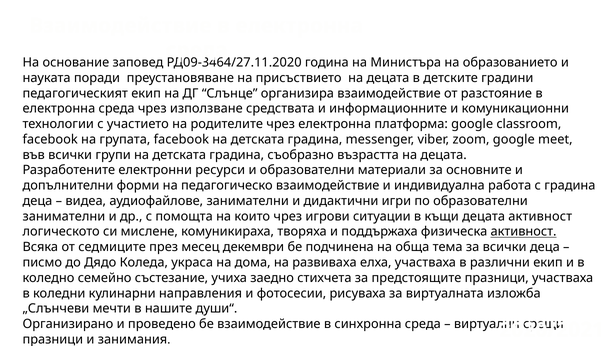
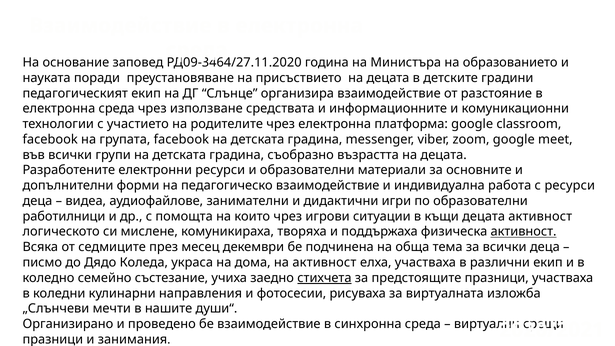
с градина: градина -> ресурси
занимателни at (64, 216): занимателни -> работилници
на развиваха: развиваха -> активност
стихчета underline: none -> present
